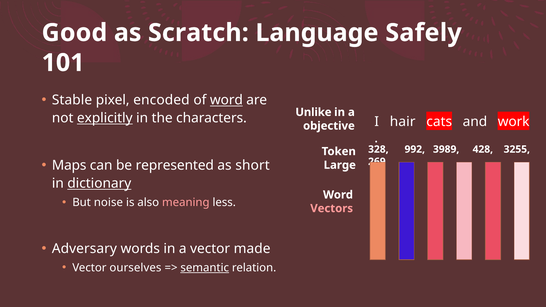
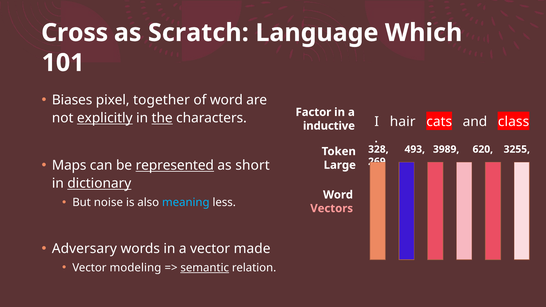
Good: Good -> Cross
Safely: Safely -> Which
Stable: Stable -> Biases
encoded: encoded -> together
word at (226, 100) underline: present -> none
Unlike: Unlike -> Factor
the underline: none -> present
work: work -> class
objective: objective -> inductive
992: 992 -> 493
428: 428 -> 620
represented underline: none -> present
meaning colour: pink -> light blue
ourselves: ourselves -> modeling
